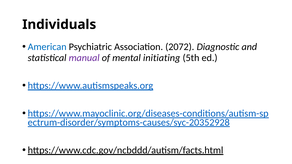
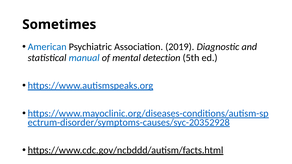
Individuals: Individuals -> Sometimes
2072: 2072 -> 2019
manual colour: purple -> blue
initiating: initiating -> detection
